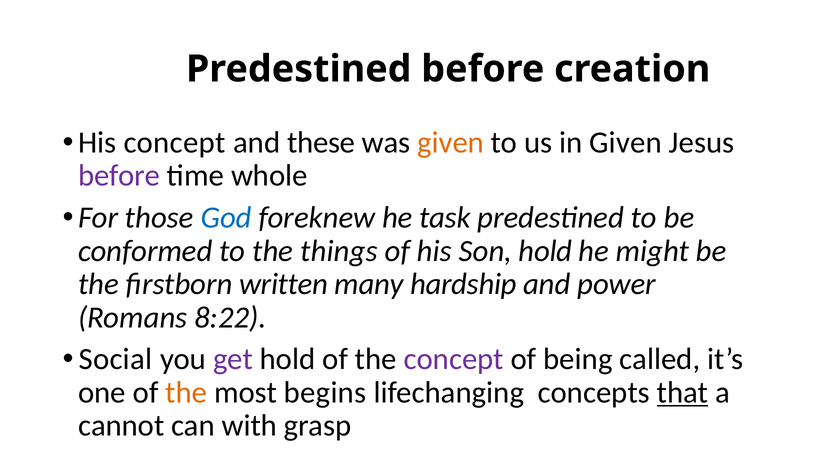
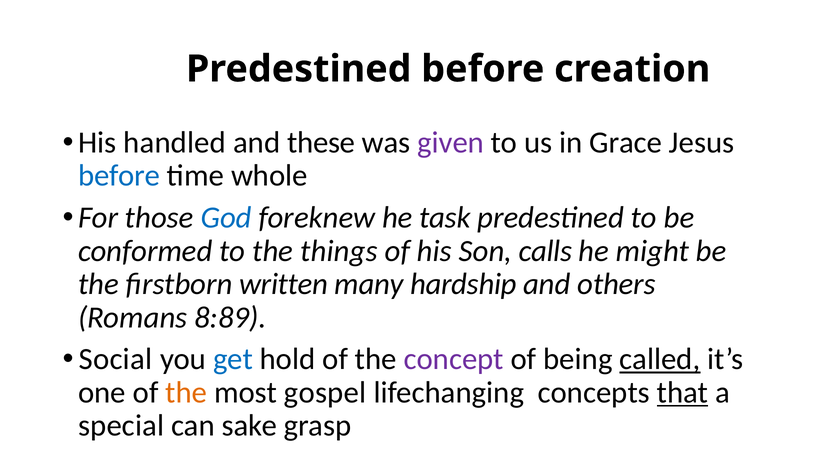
His concept: concept -> handled
given at (451, 143) colour: orange -> purple
in Given: Given -> Grace
before at (119, 176) colour: purple -> blue
Son hold: hold -> calls
power: power -> others
8:22: 8:22 -> 8:89
get colour: purple -> blue
called underline: none -> present
begins: begins -> gospel
cannot: cannot -> special
with: with -> sake
